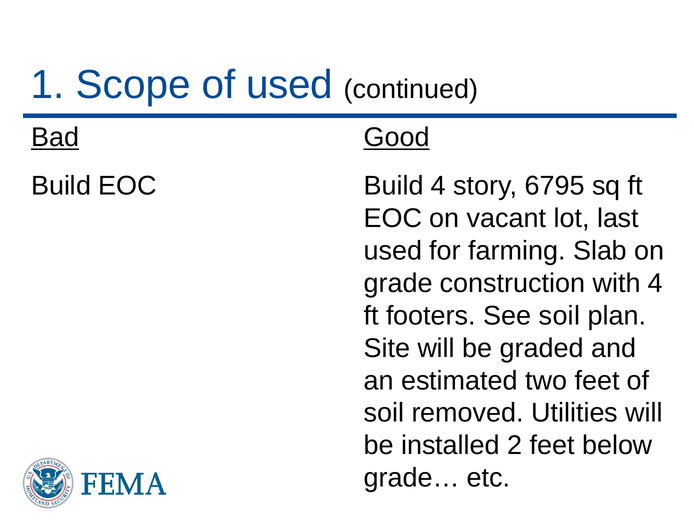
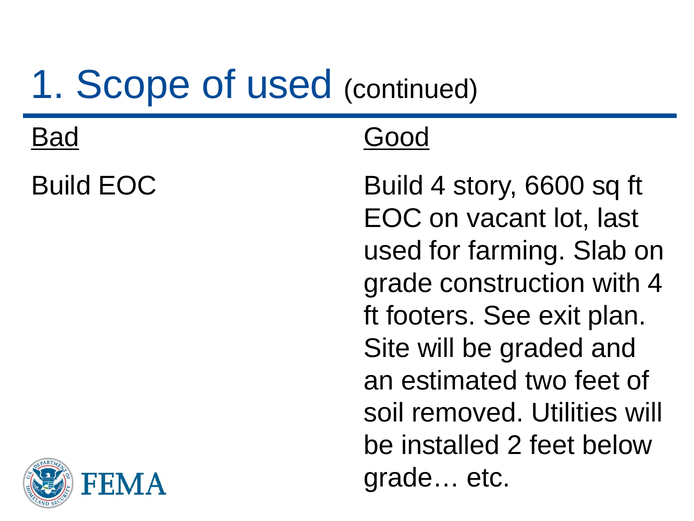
6795: 6795 -> 6600
See soil: soil -> exit
